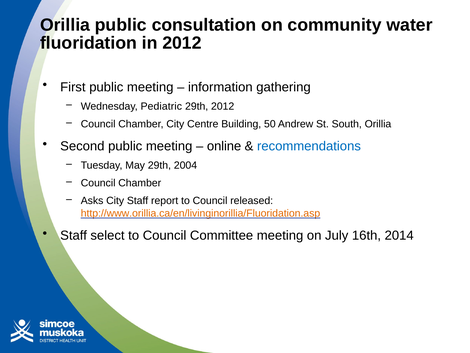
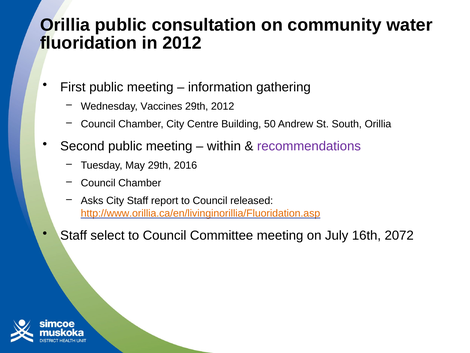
Pediatric: Pediatric -> Vaccines
online: online -> within
recommendations colour: blue -> purple
2004: 2004 -> 2016
2014: 2014 -> 2072
